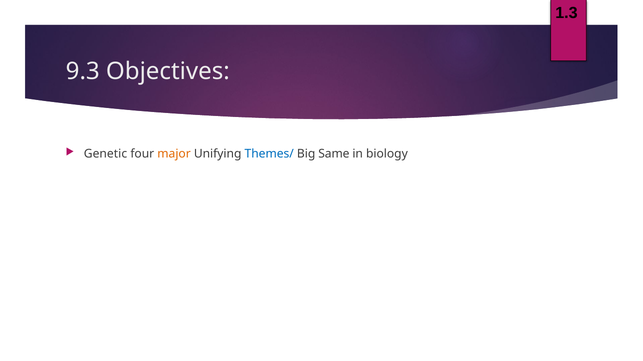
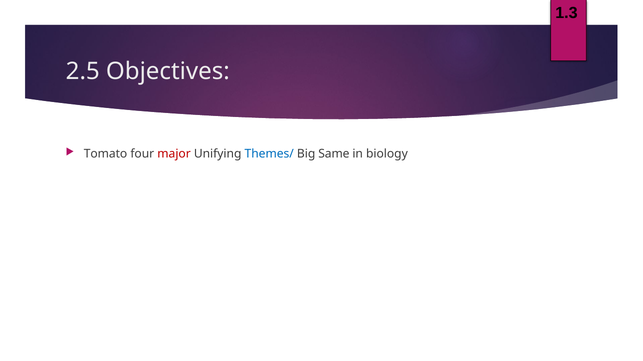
9.3: 9.3 -> 2.5
Genetic: Genetic -> Tomato
major colour: orange -> red
